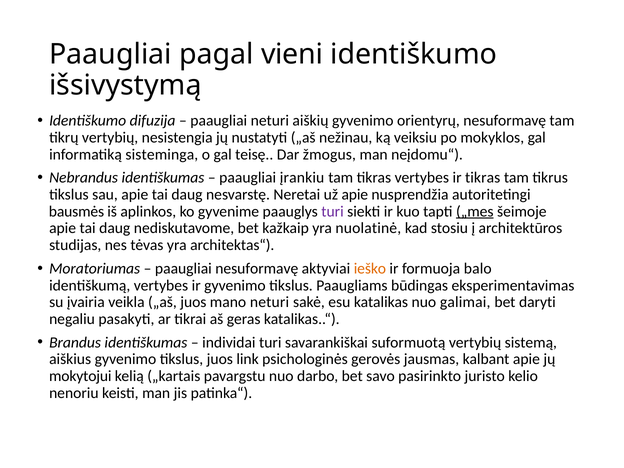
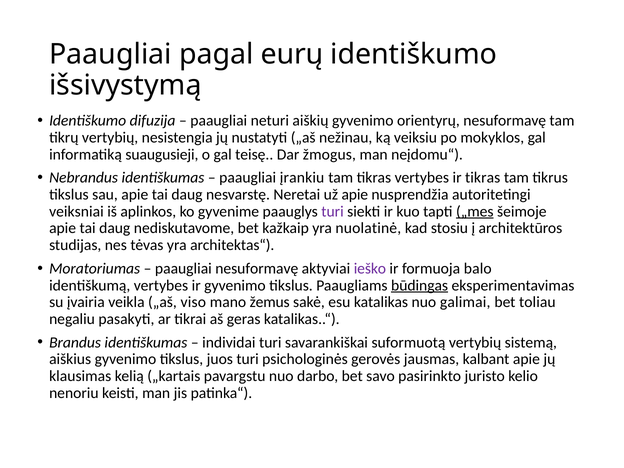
vieni: vieni -> eurų
sisteminga: sisteminga -> suaugusieji
bausmės: bausmės -> veiksniai
ieško colour: orange -> purple
būdingas underline: none -> present
„aš juos: juos -> viso
mano neturi: neturi -> žemus
daryti: daryti -> toliau
juos link: link -> turi
mokytojui: mokytojui -> klausimas
